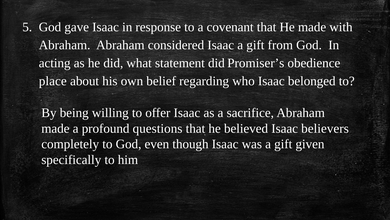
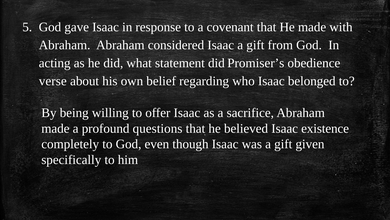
place: place -> verse
believers: believers -> existence
